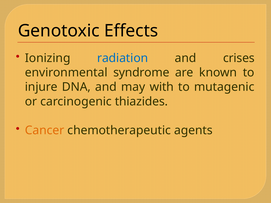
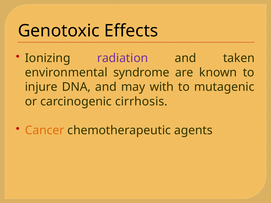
radiation colour: blue -> purple
crises: crises -> taken
thiazides: thiazides -> cirrhosis
